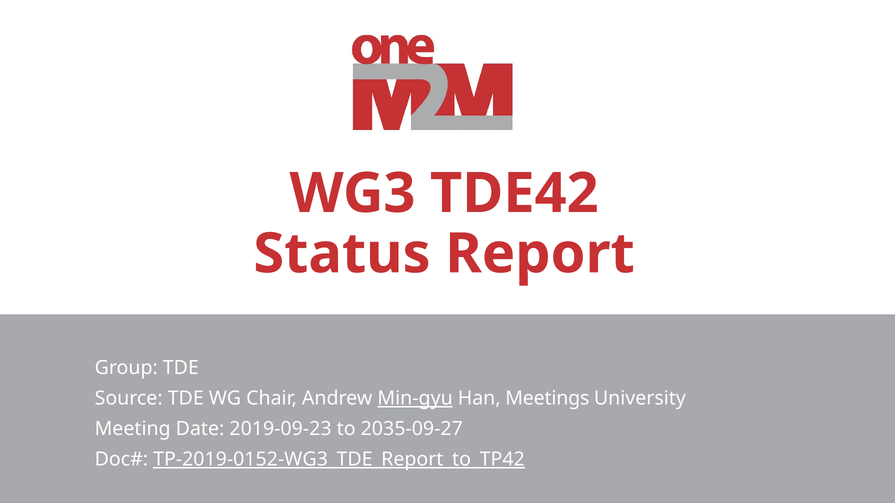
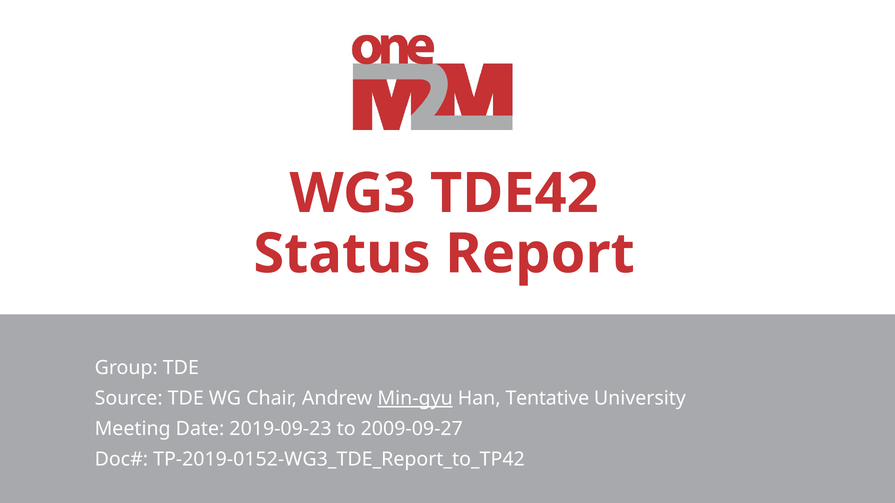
Meetings: Meetings -> Tentative
2035-09-27: 2035-09-27 -> 2009-09-27
TP-2019-0152-WG3_TDE_Report_to_TP42 underline: present -> none
